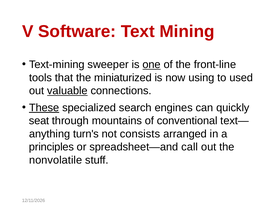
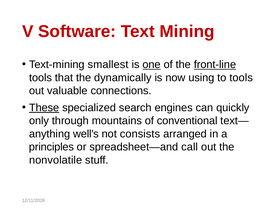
sweeper: sweeper -> smallest
front-line underline: none -> present
miniaturized: miniaturized -> dynamically
to used: used -> tools
valuable underline: present -> none
seat: seat -> only
turn's: turn's -> well's
